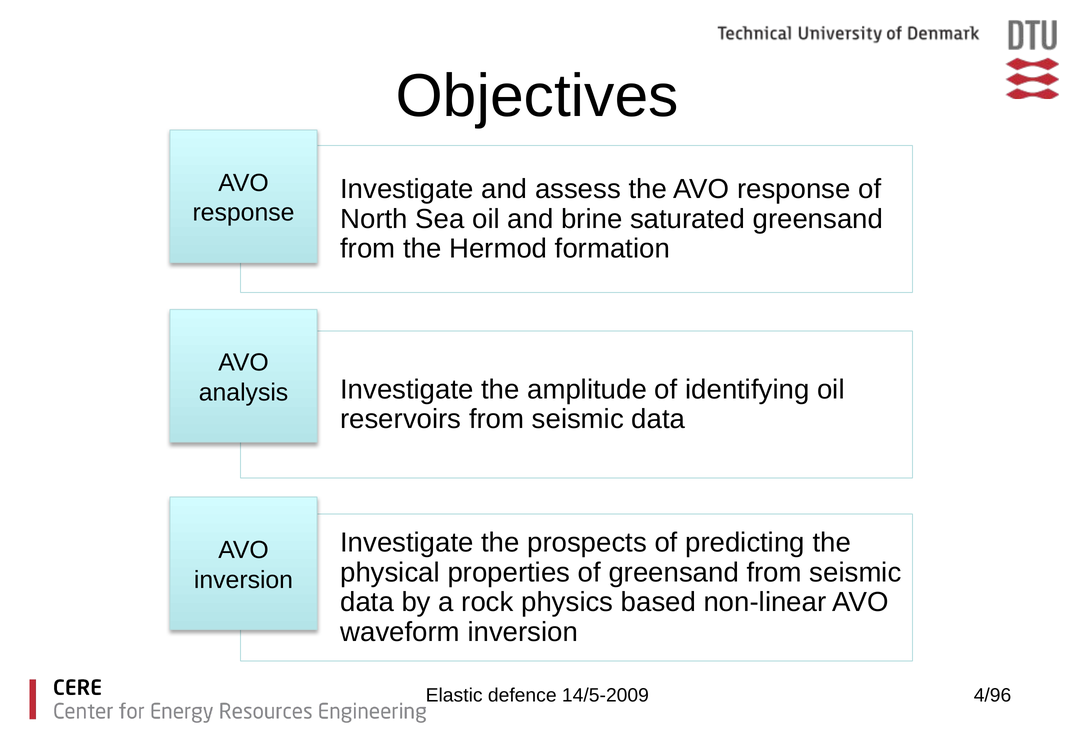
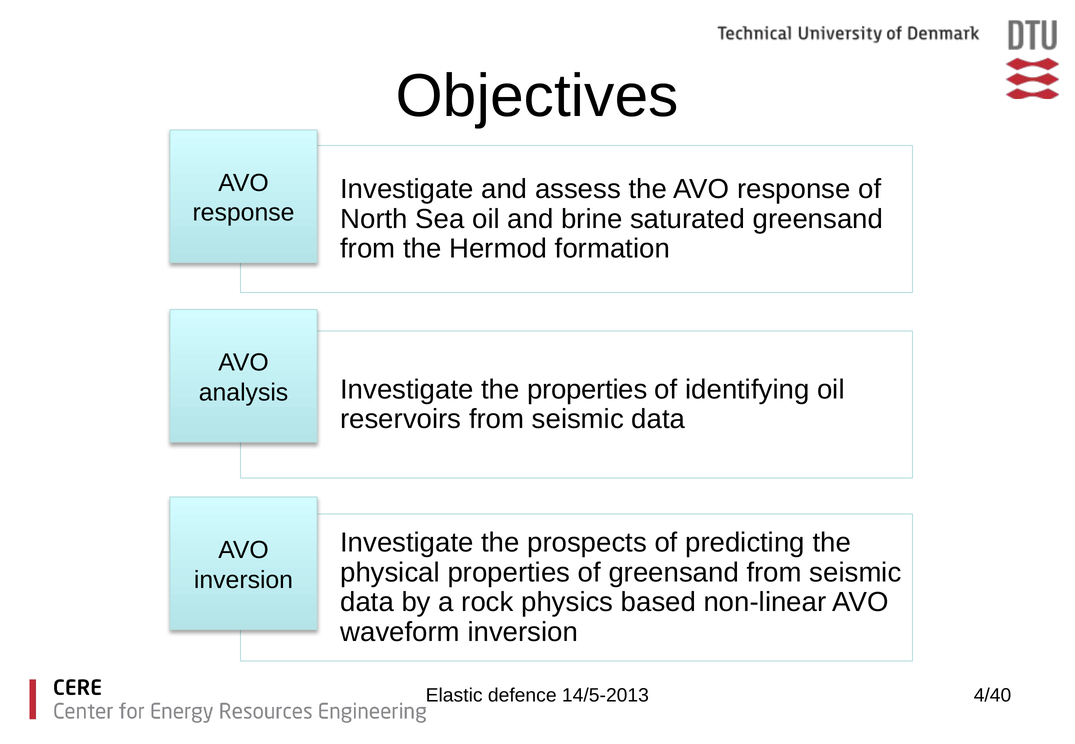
the amplitude: amplitude -> properties
14/5-2009: 14/5-2009 -> 14/5-2013
4/96: 4/96 -> 4/40
